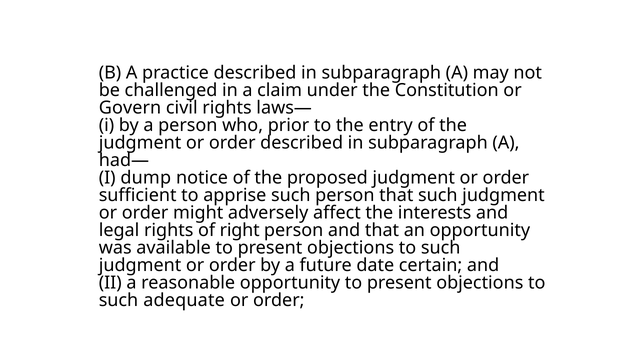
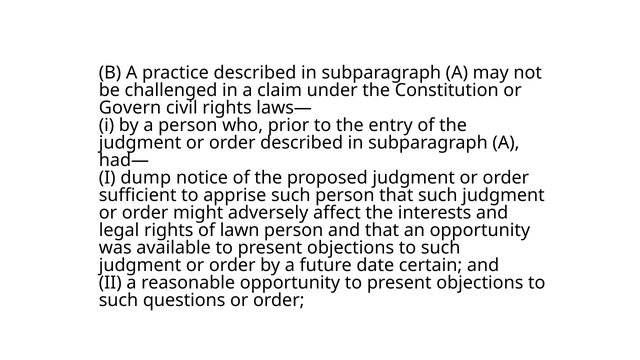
right: right -> lawn
adequate: adequate -> questions
